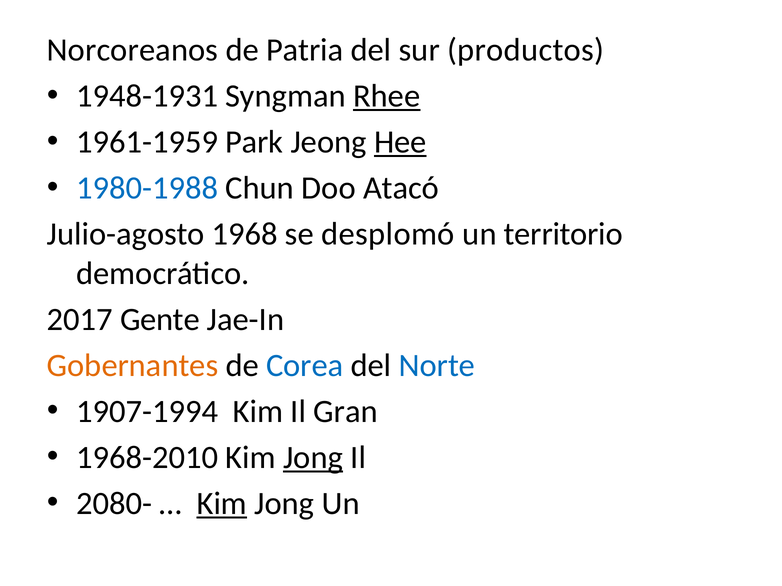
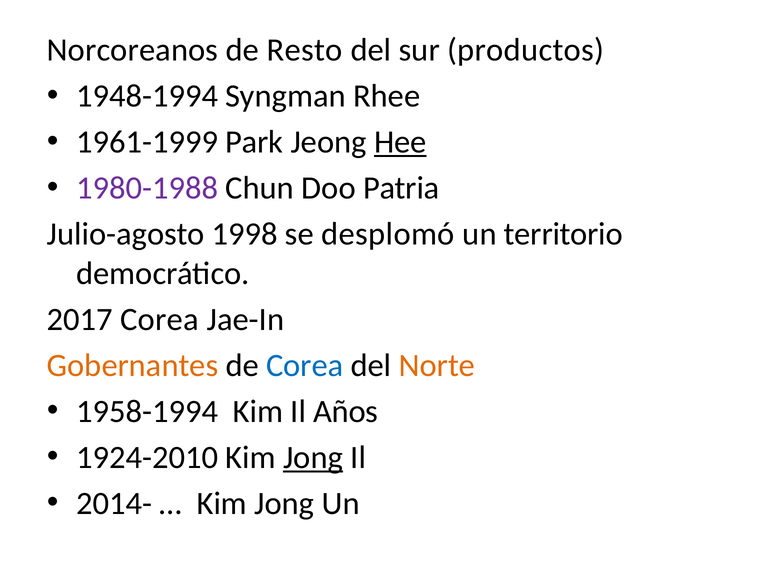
Patria: Patria -> Resto
1948-1931: 1948-1931 -> 1948-1994
Rhee underline: present -> none
1961-1959: 1961-1959 -> 1961-1999
1980-1988 colour: blue -> purple
Atacó: Atacó -> Patria
1968: 1968 -> 1998
2017 Gente: Gente -> Corea
Norte colour: blue -> orange
1907-1994: 1907-1994 -> 1958-1994
Gran: Gran -> Años
1968-2010: 1968-2010 -> 1924-2010
2080-: 2080- -> 2014-
Kim at (222, 504) underline: present -> none
